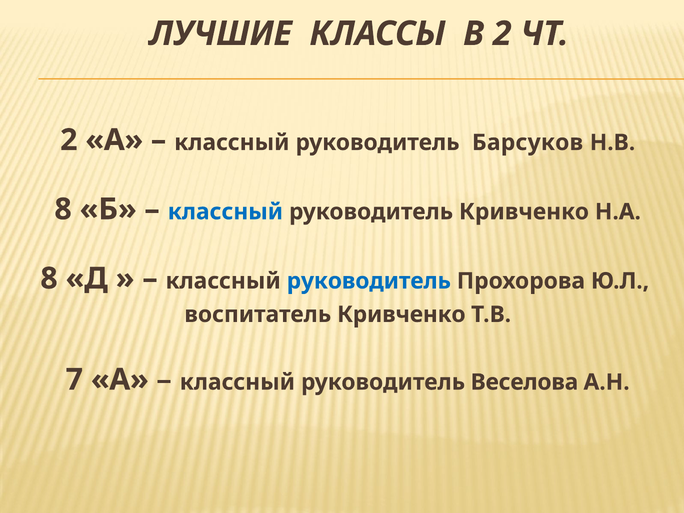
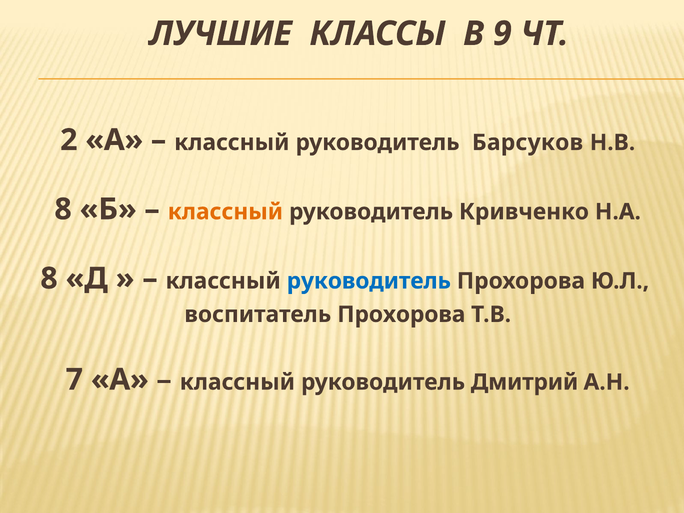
В 2: 2 -> 9
классный at (225, 212) colour: blue -> orange
воспитатель Кривченко: Кривченко -> Прохорова
Веселова: Веселова -> Дмитрий
